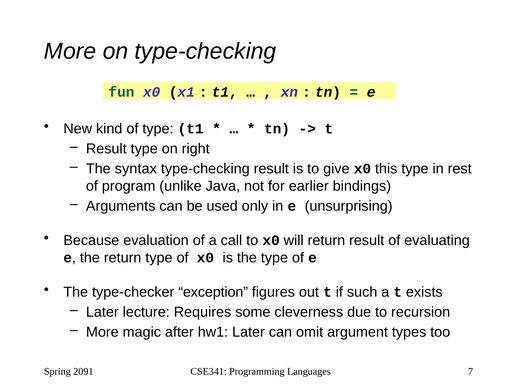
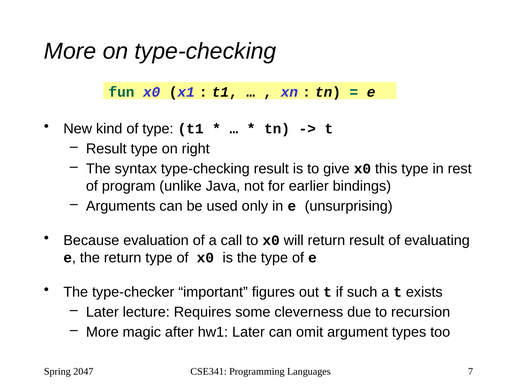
exception: exception -> important
2091: 2091 -> 2047
